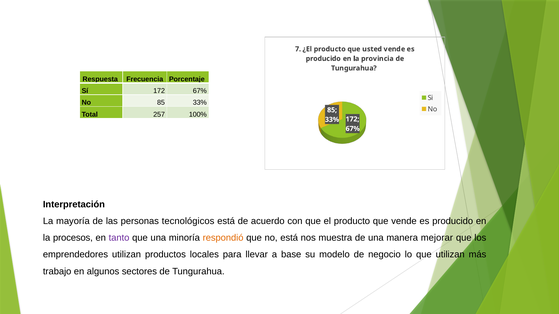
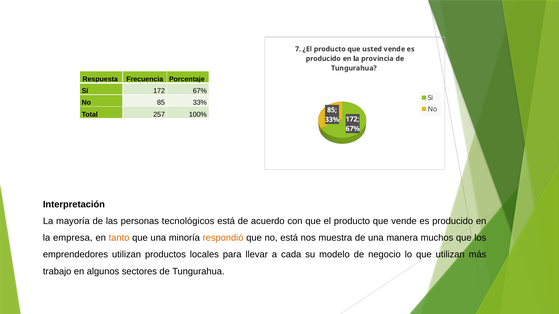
procesos: procesos -> empresa
tanto colour: purple -> orange
mejorar: mejorar -> muchos
base: base -> cada
